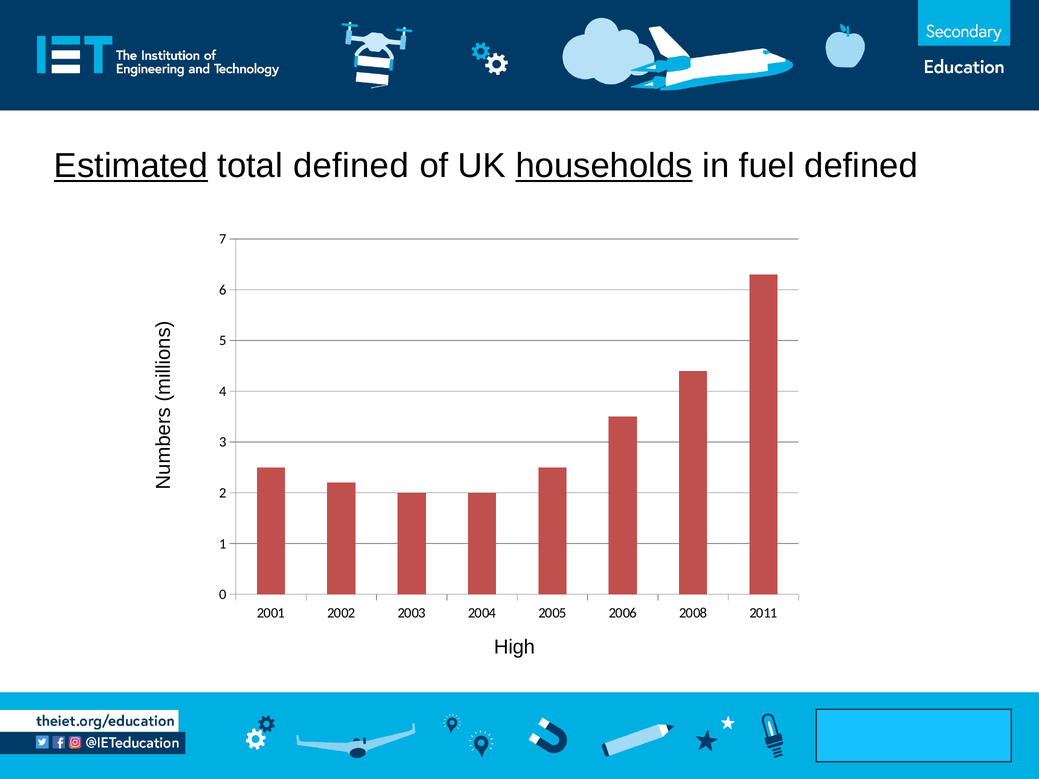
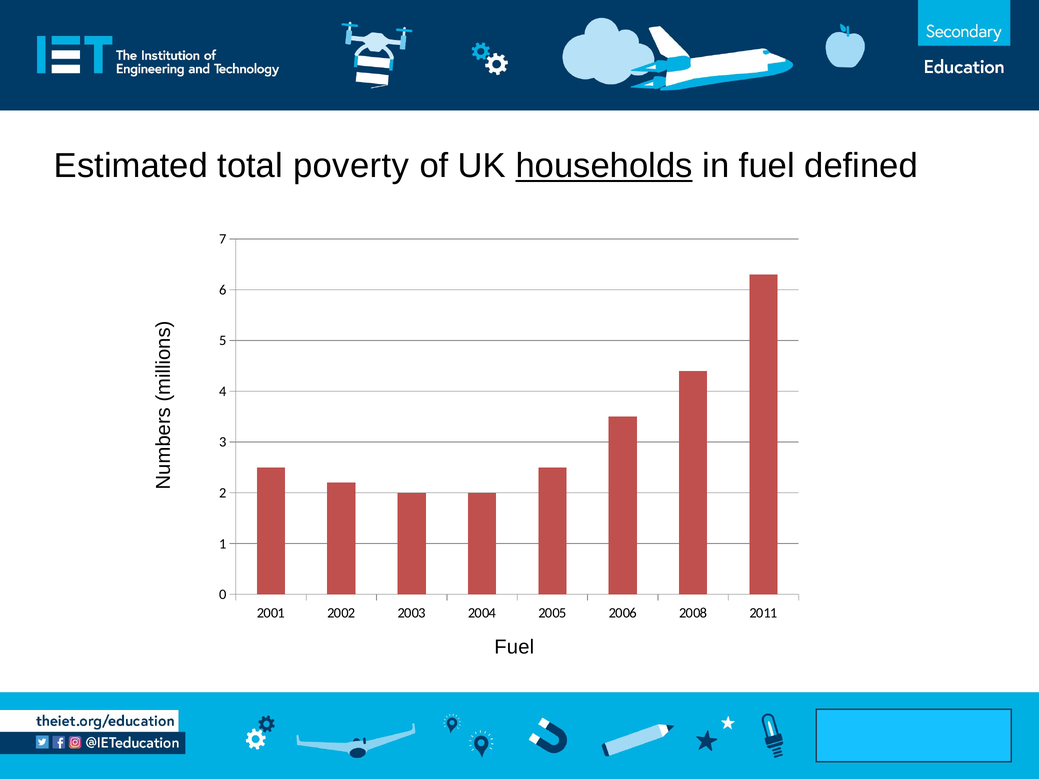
Estimated underline: present -> none
total defined: defined -> poverty
High at (514, 647): High -> Fuel
